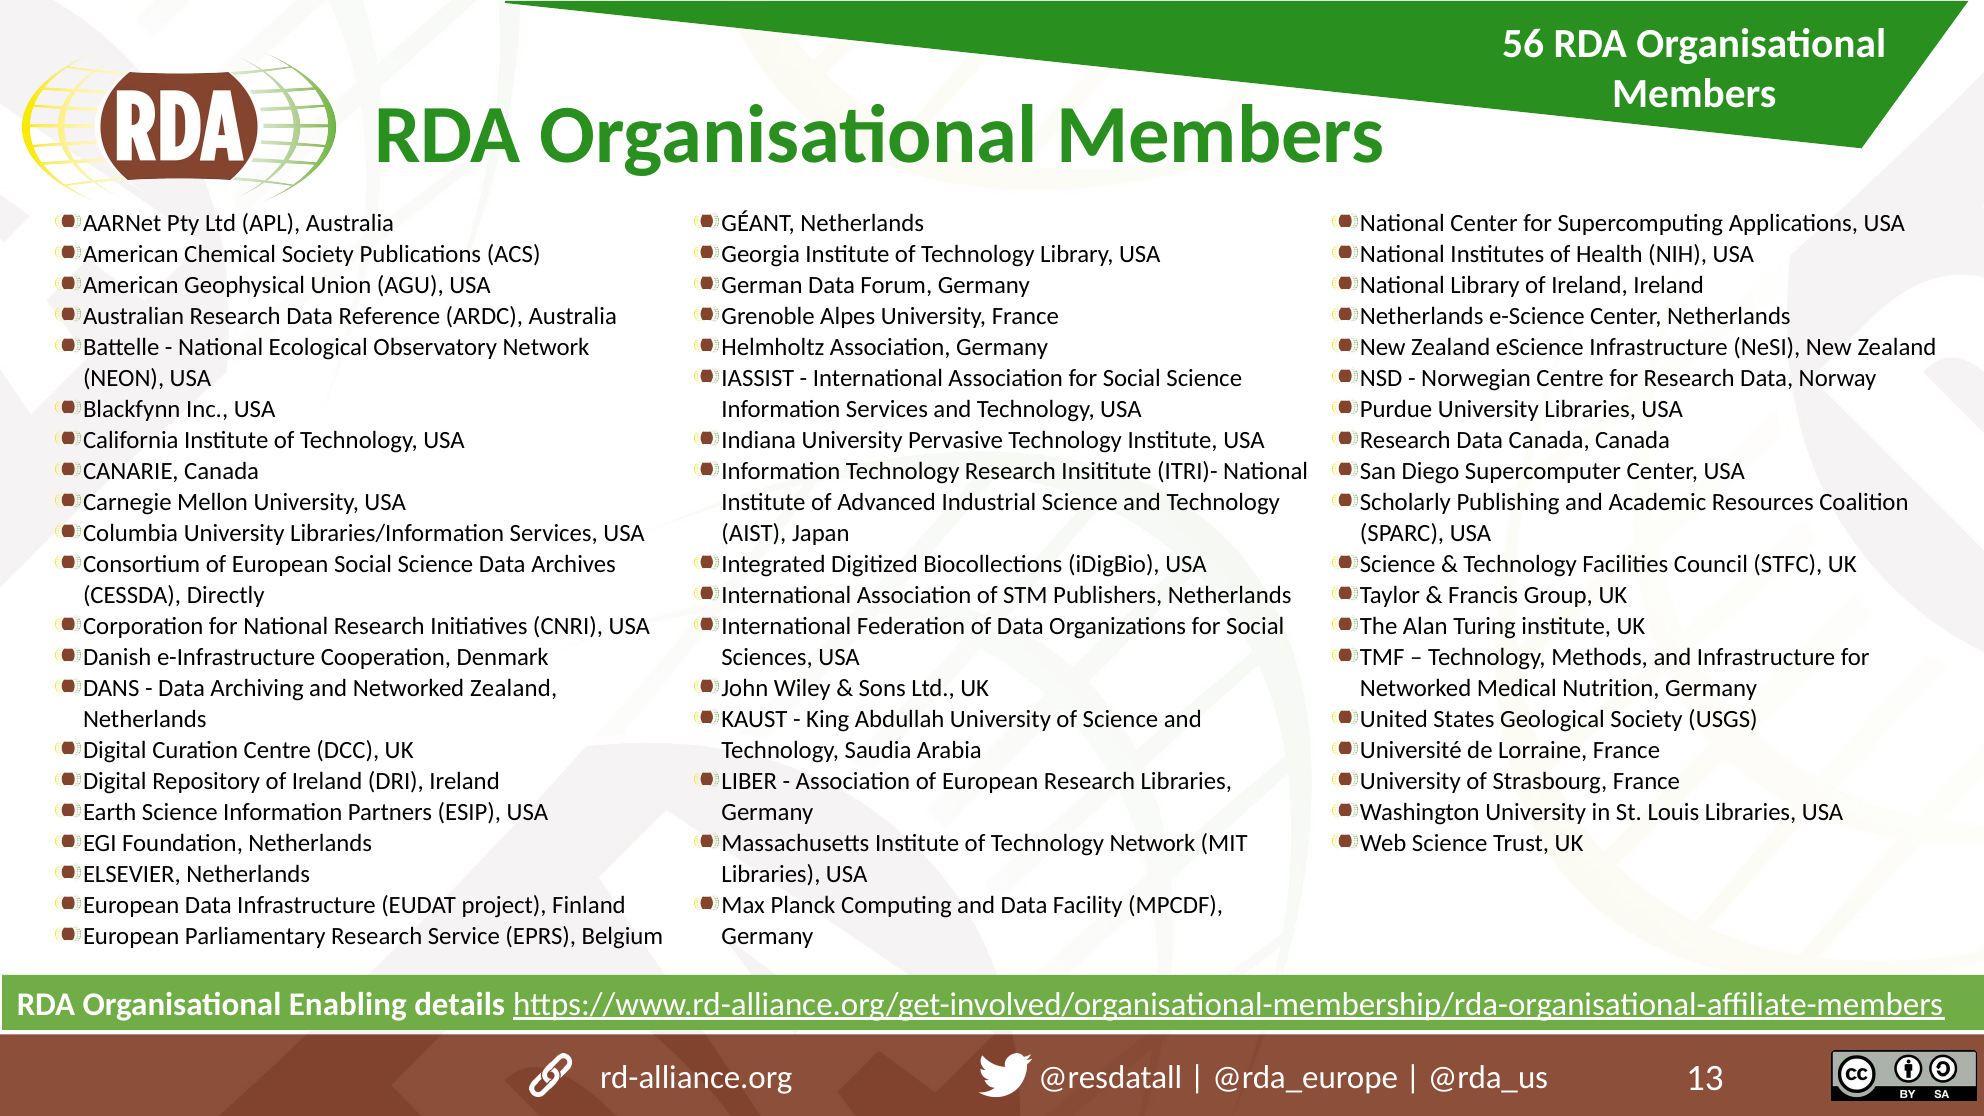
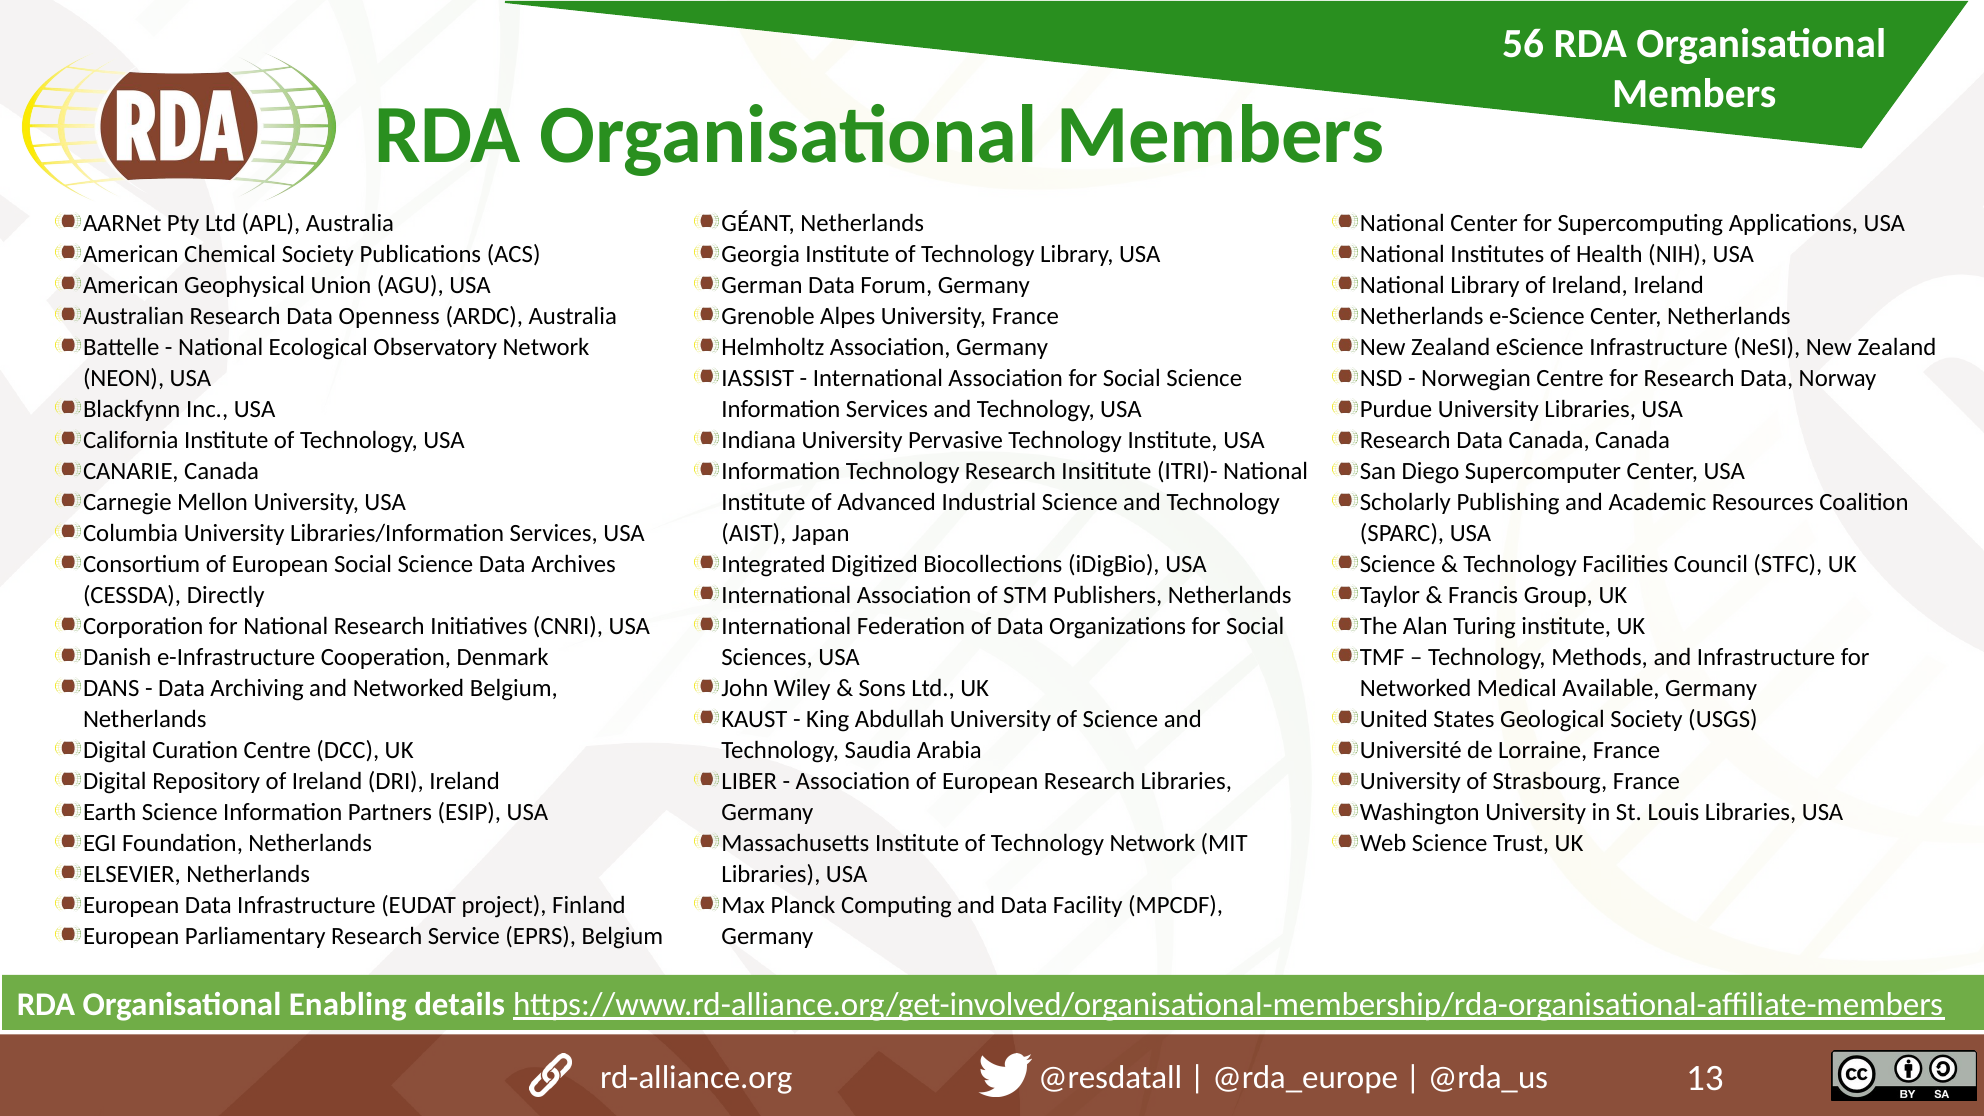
Reference: Reference -> Openness
Networked Zealand: Zealand -> Belgium
Nutrition: Nutrition -> Available
